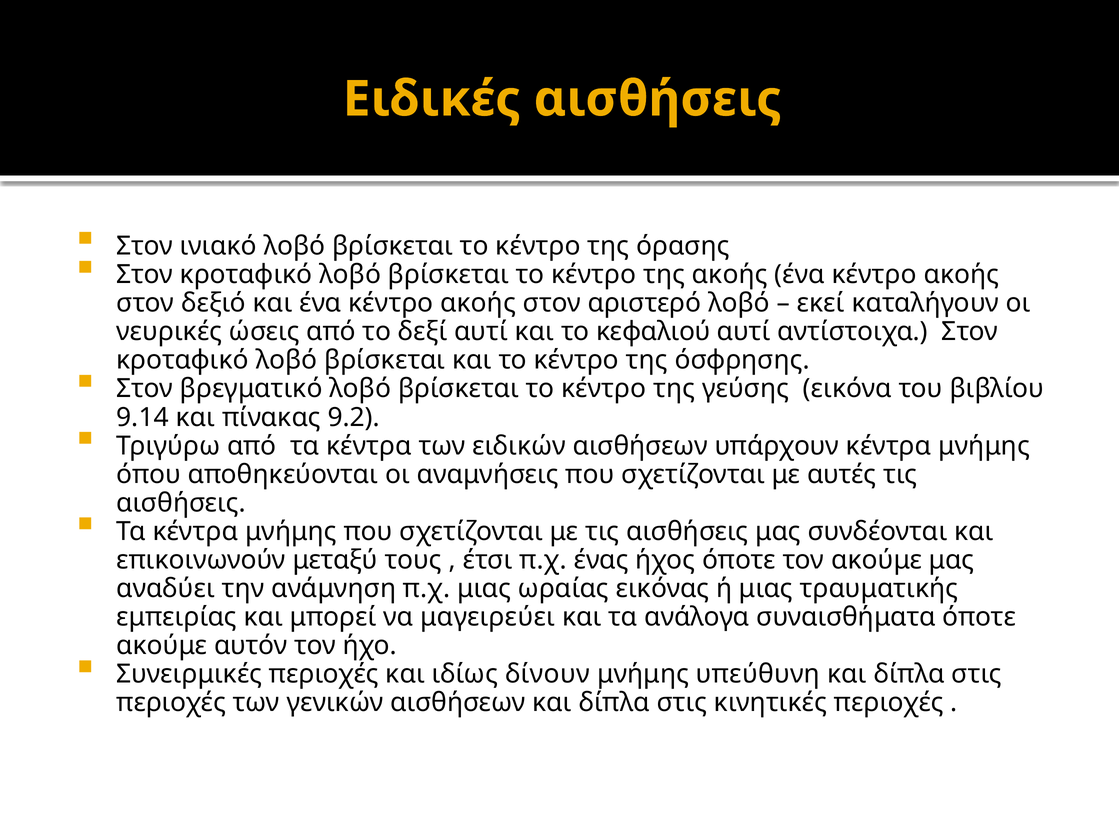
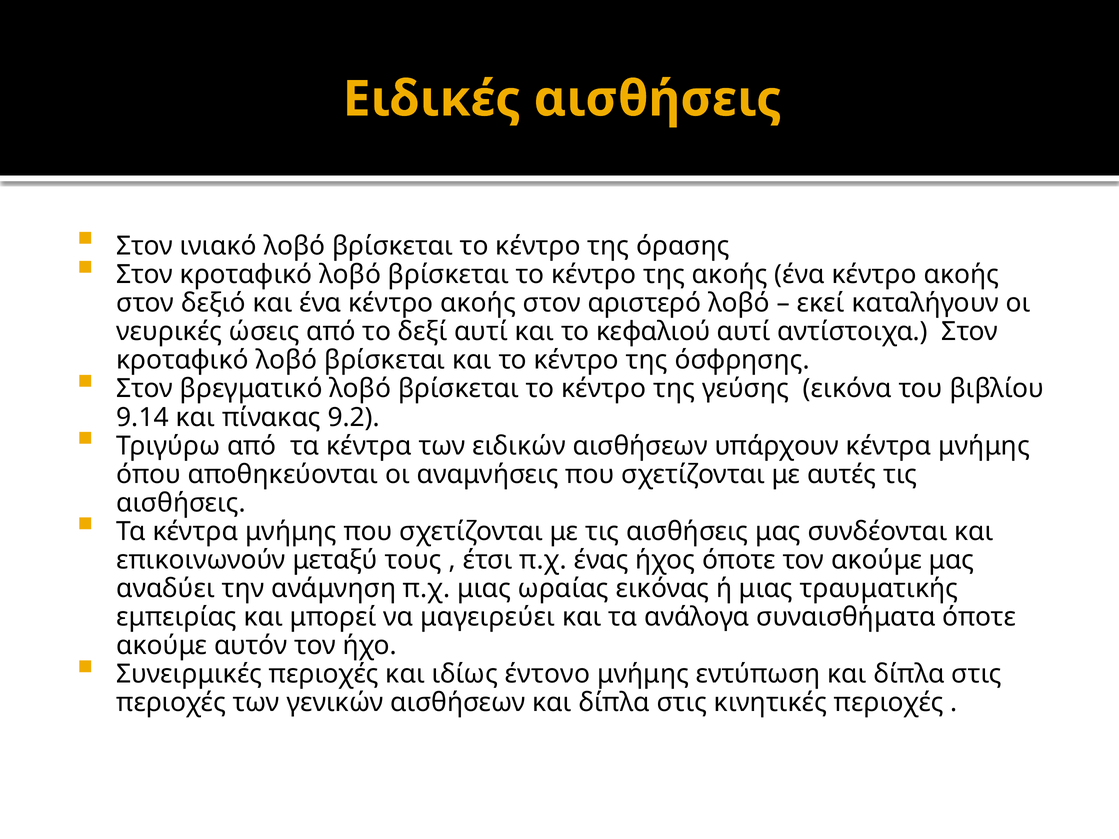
δίνουν: δίνουν -> έντονο
υπεύθυνη: υπεύθυνη -> εντύπωση
